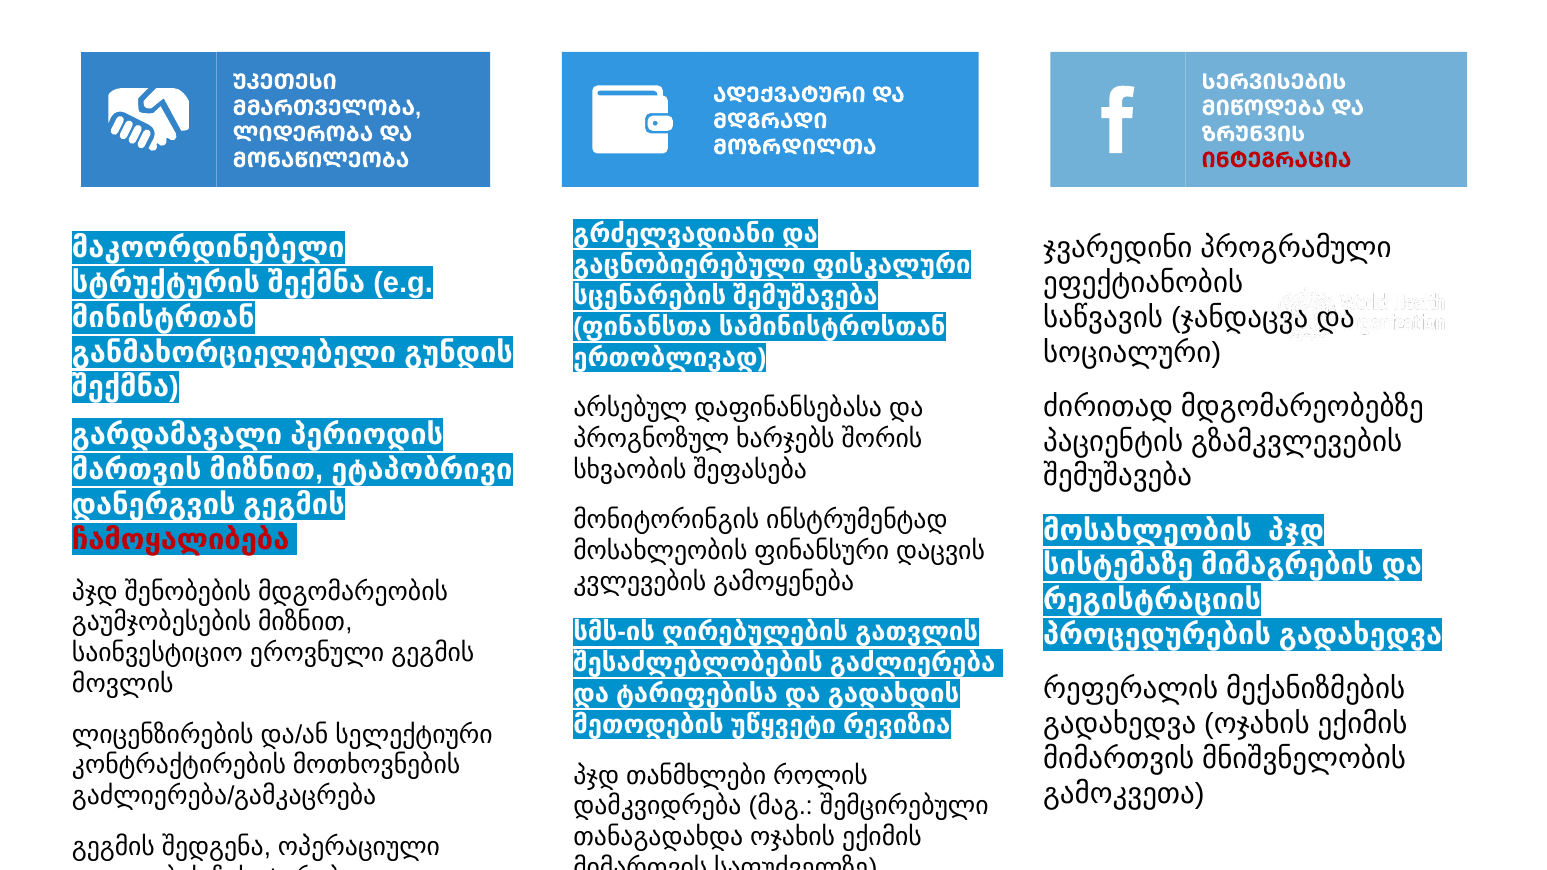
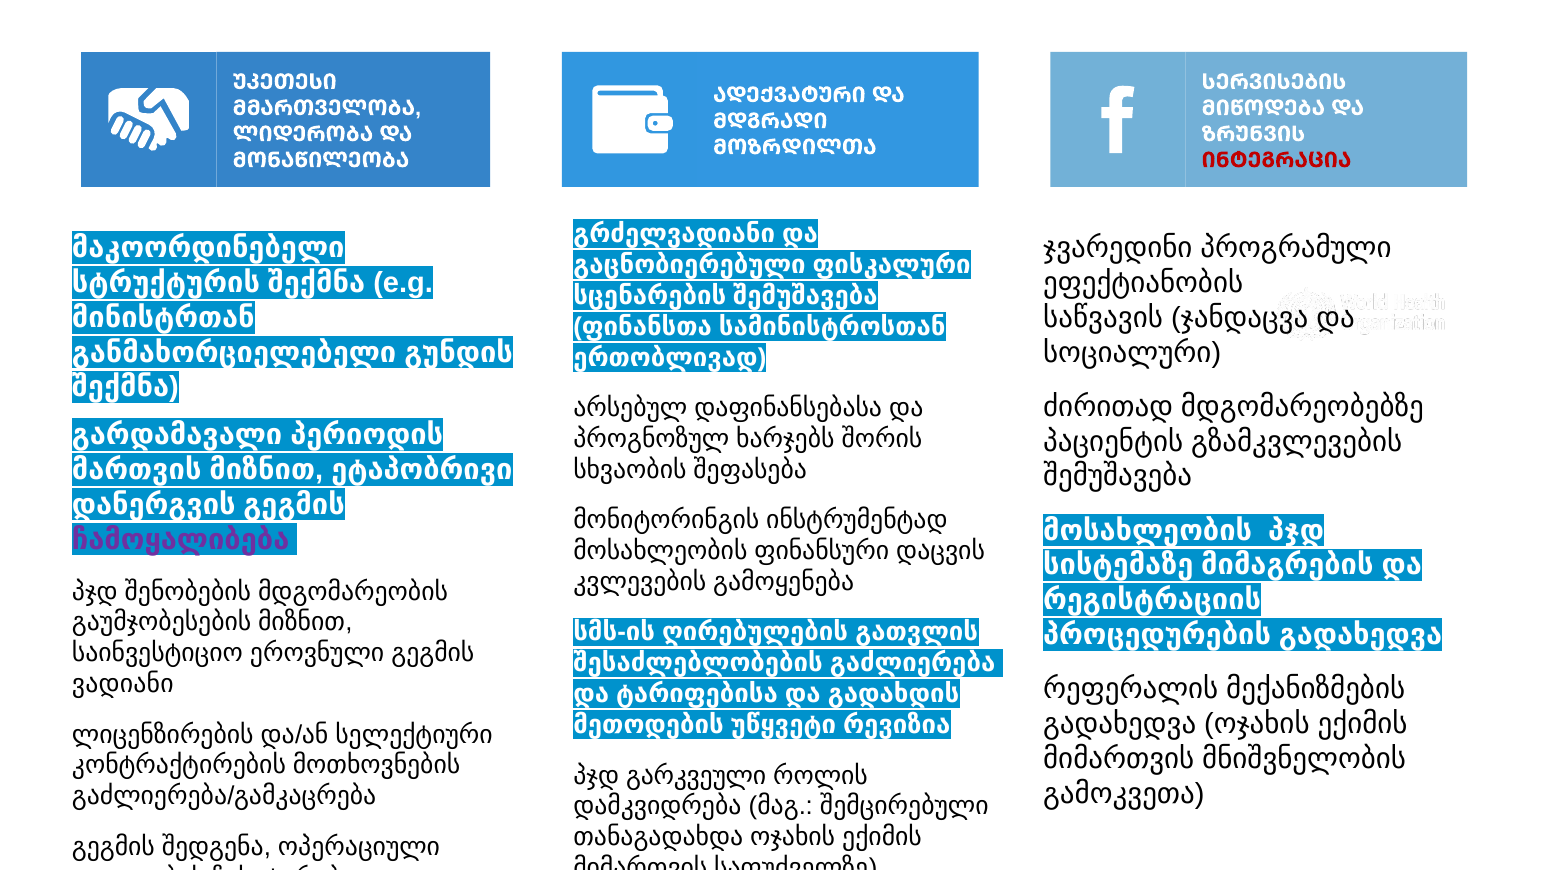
ჩამოყალიბება colour: red -> purple
მოვლის: მოვლის -> ვადიანი
თანმხლები: თანმხლები -> გარკვეული
